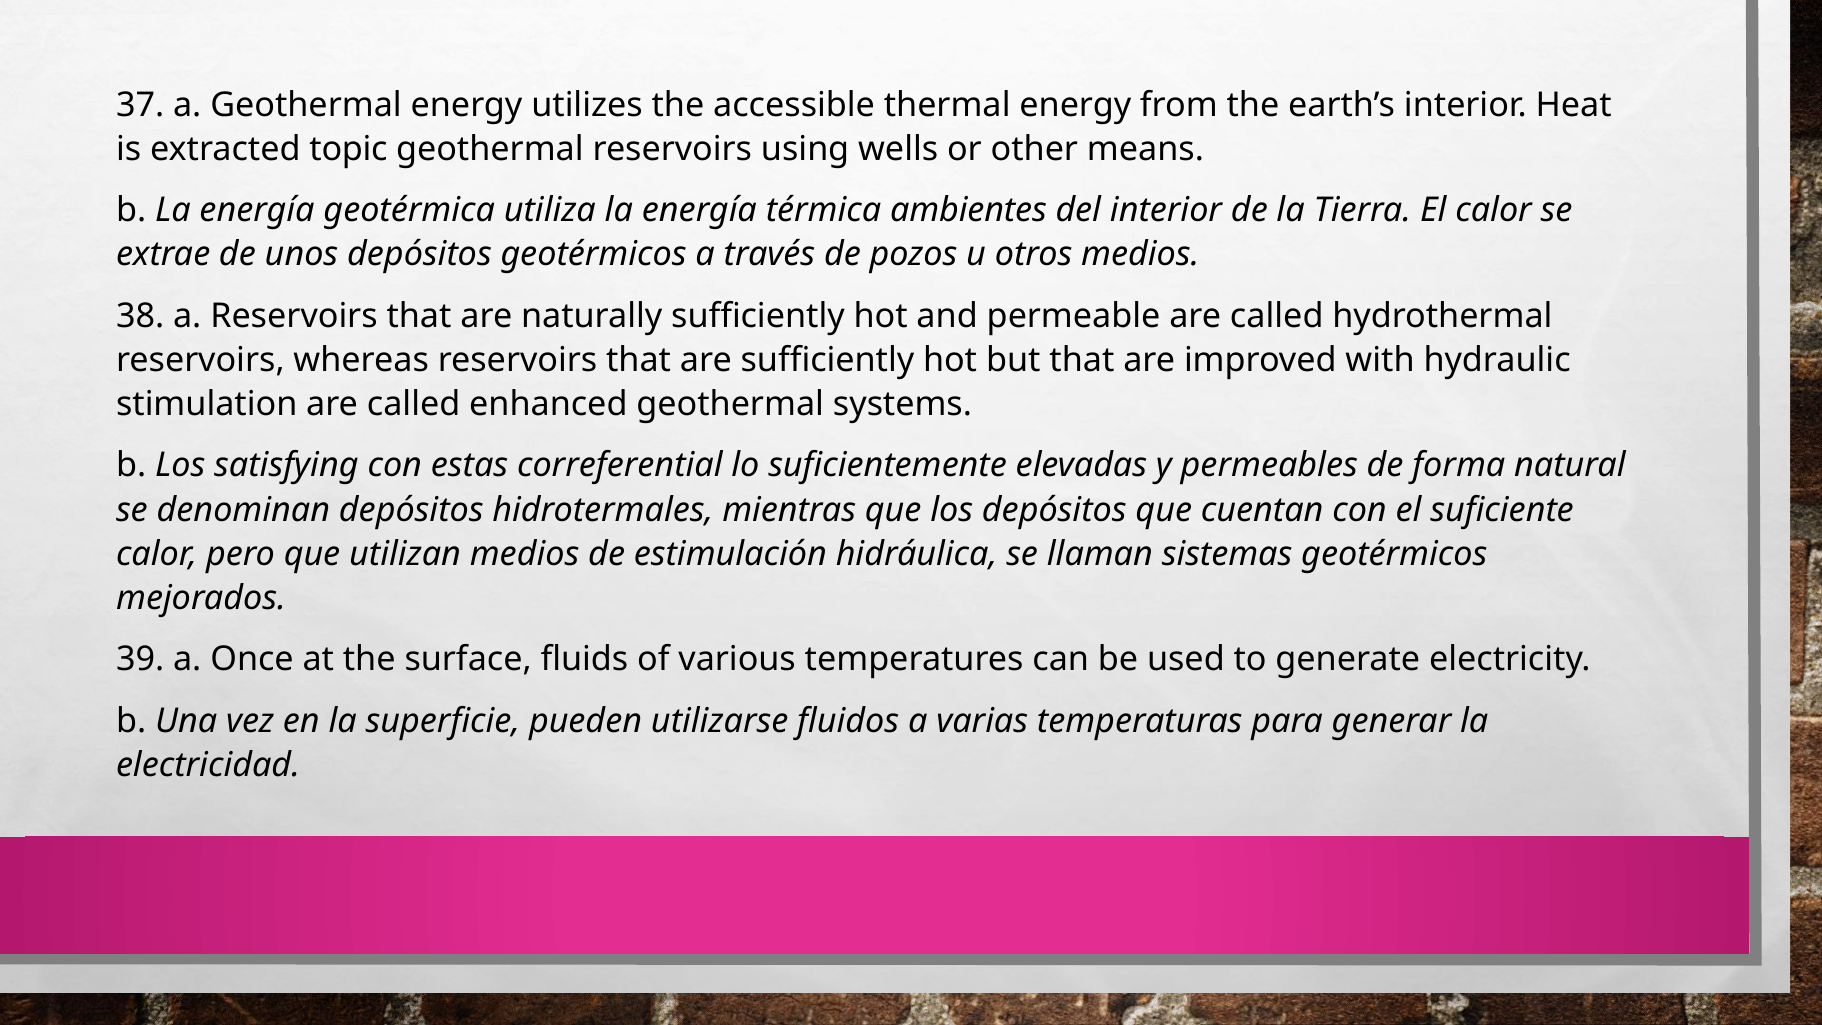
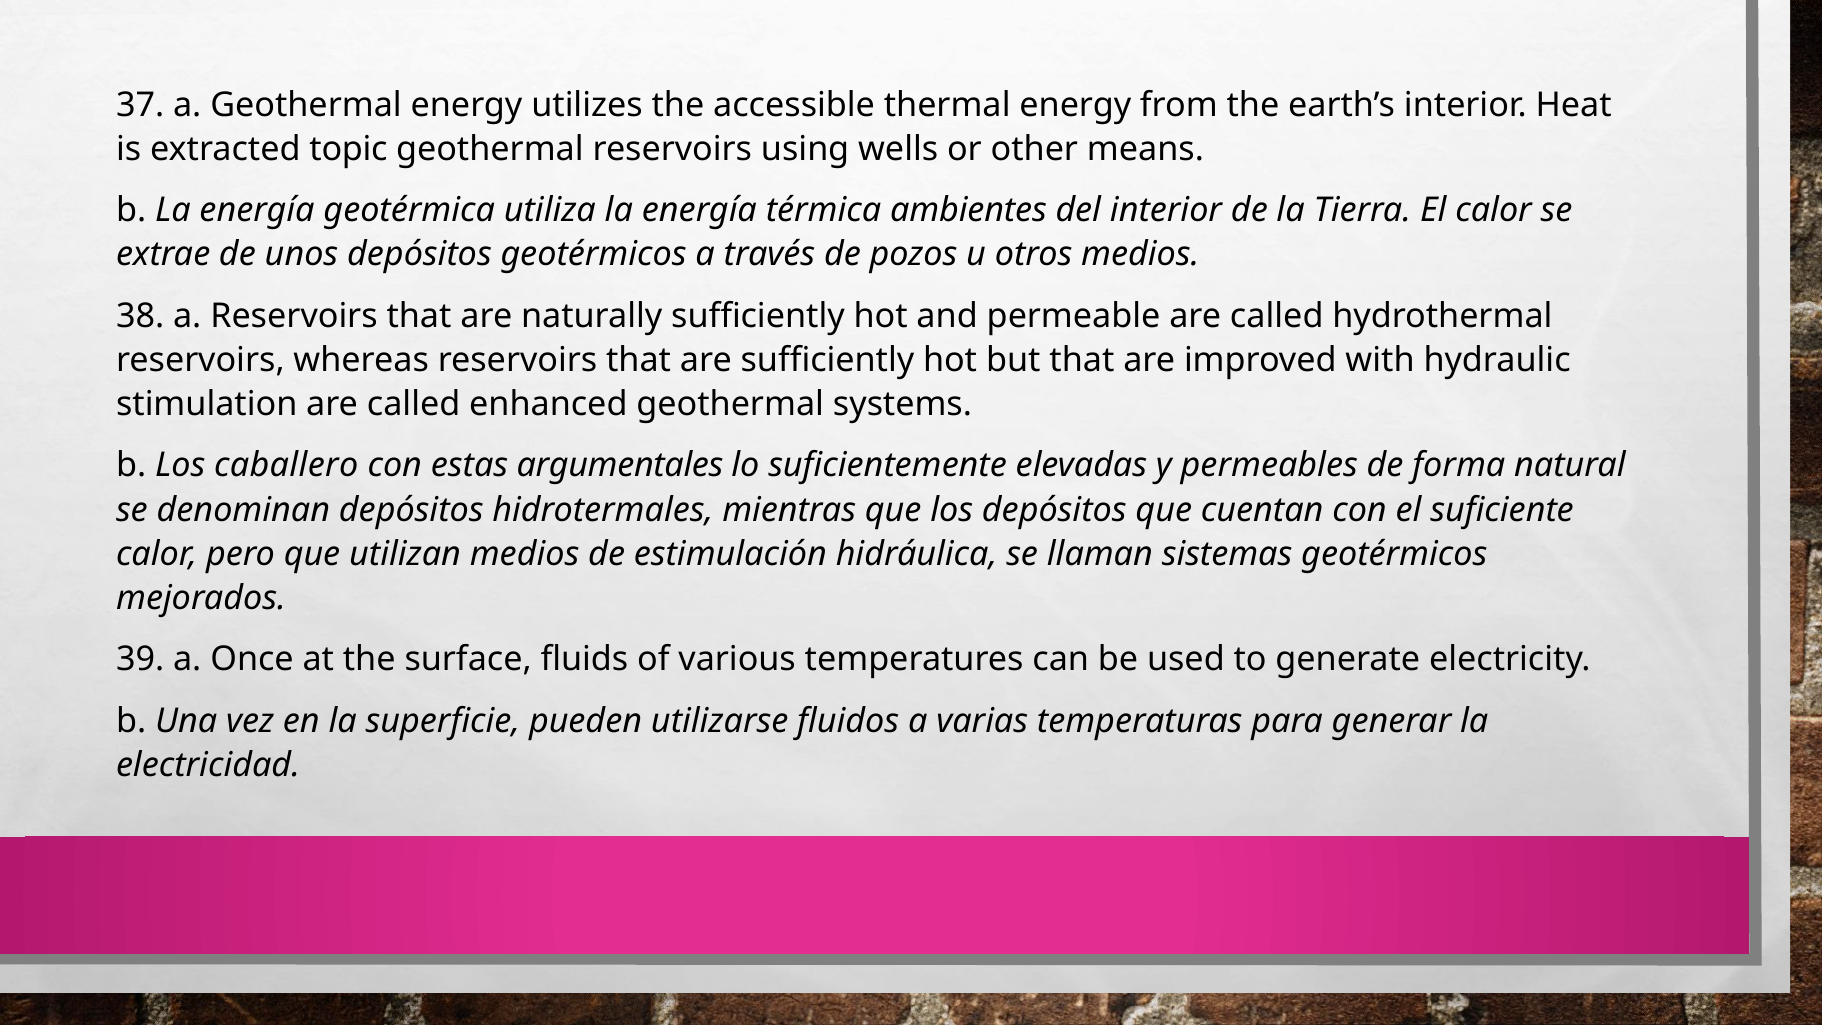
satisfying: satisfying -> caballero
correferential: correferential -> argumentales
